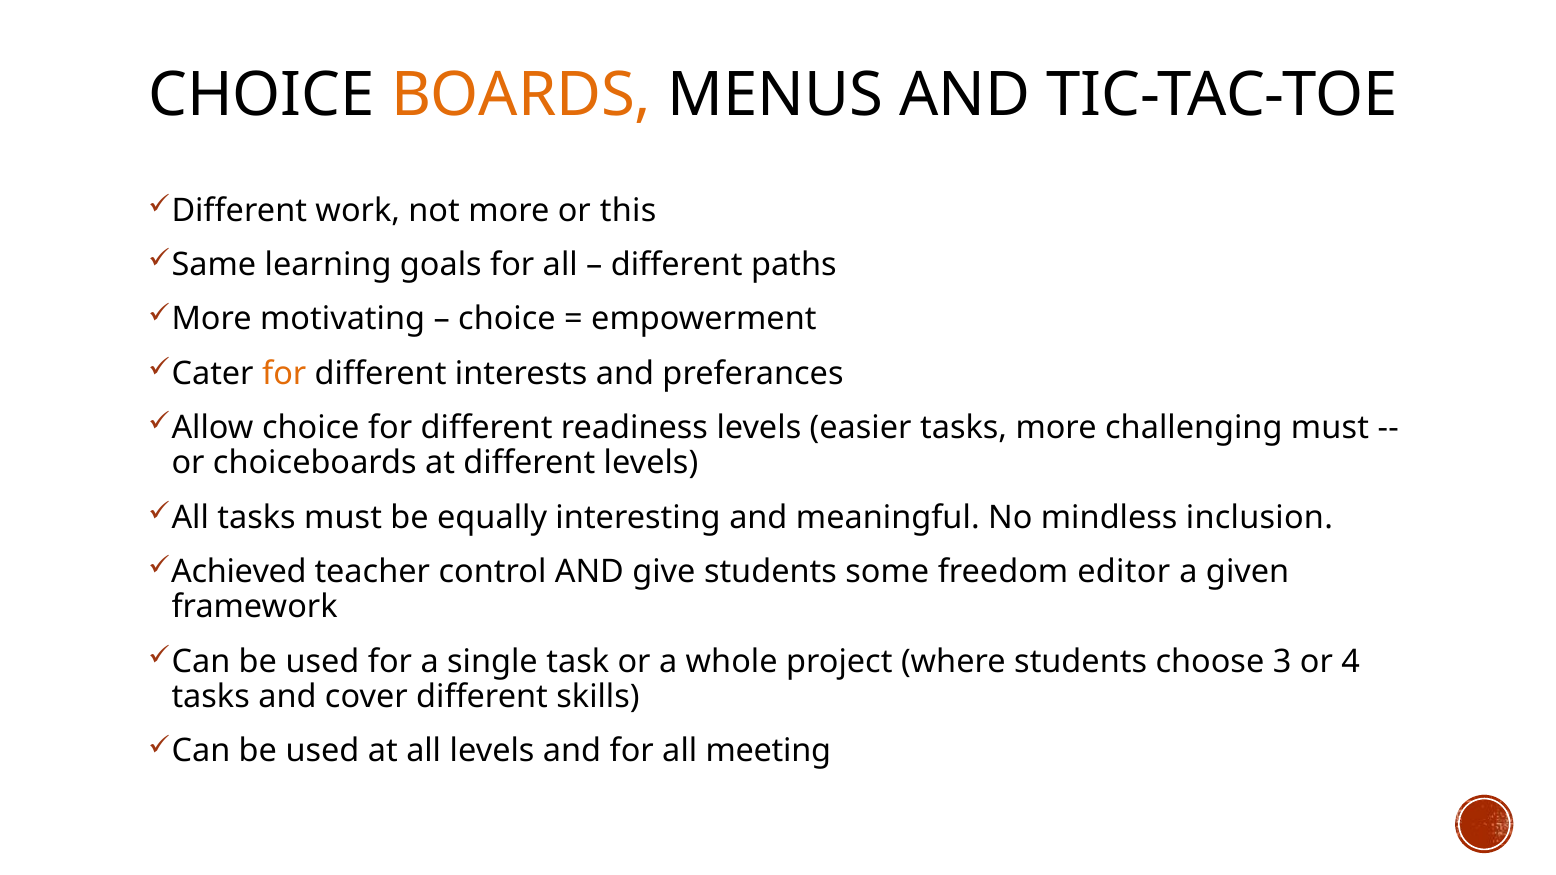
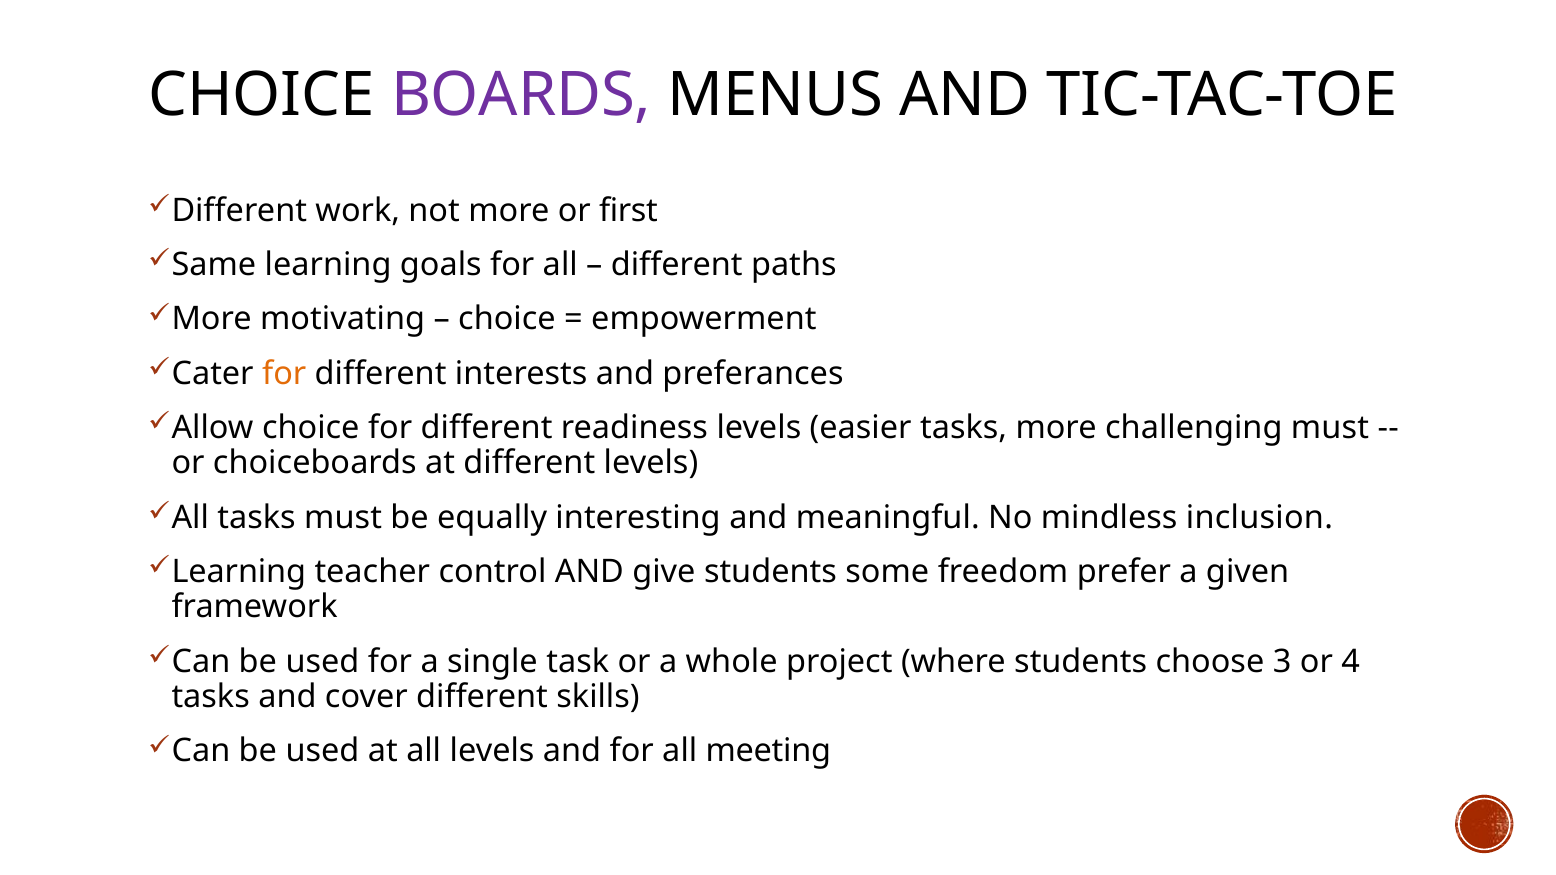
BOARDS colour: orange -> purple
this: this -> first
Achieved at (239, 572): Achieved -> Learning
editor: editor -> prefer
